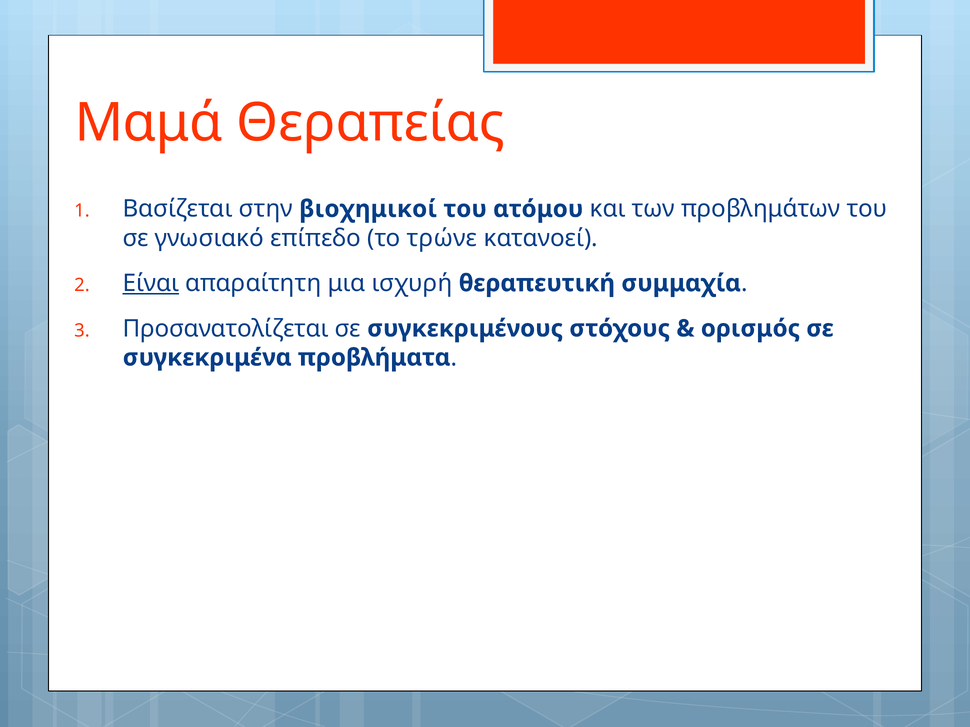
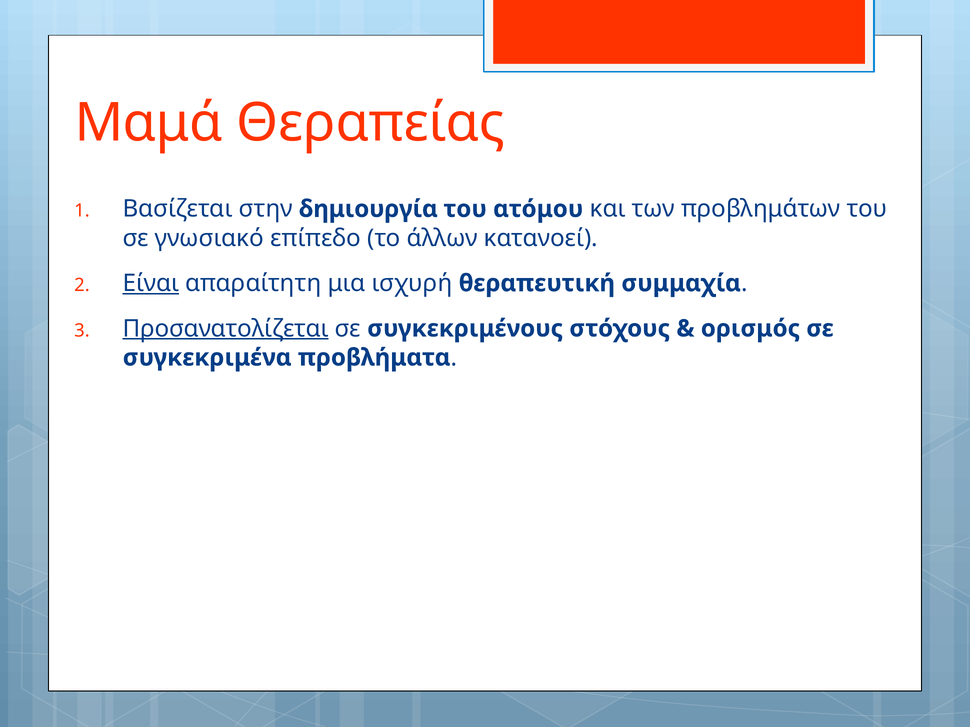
βιοχημικοί: βιοχημικοί -> δημιουργία
τρώνε: τρώνε -> άλλων
Προσανατολίζεται underline: none -> present
